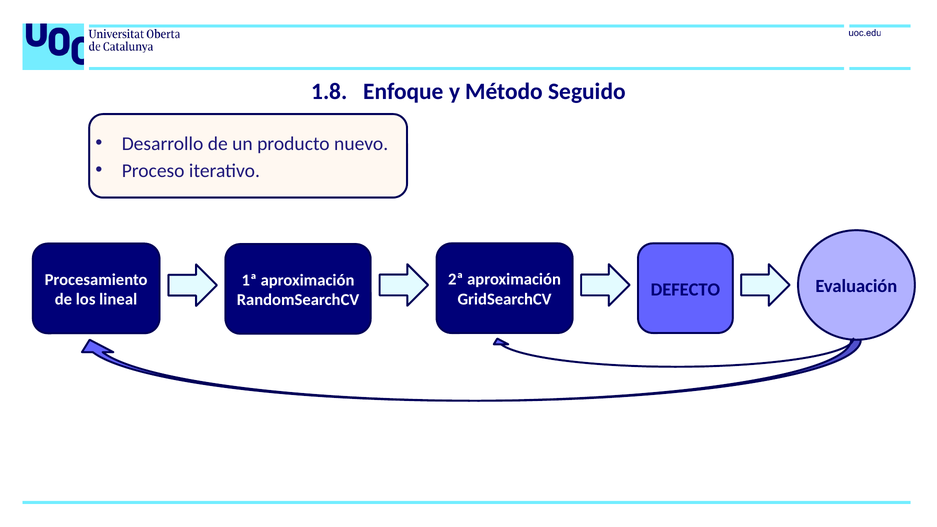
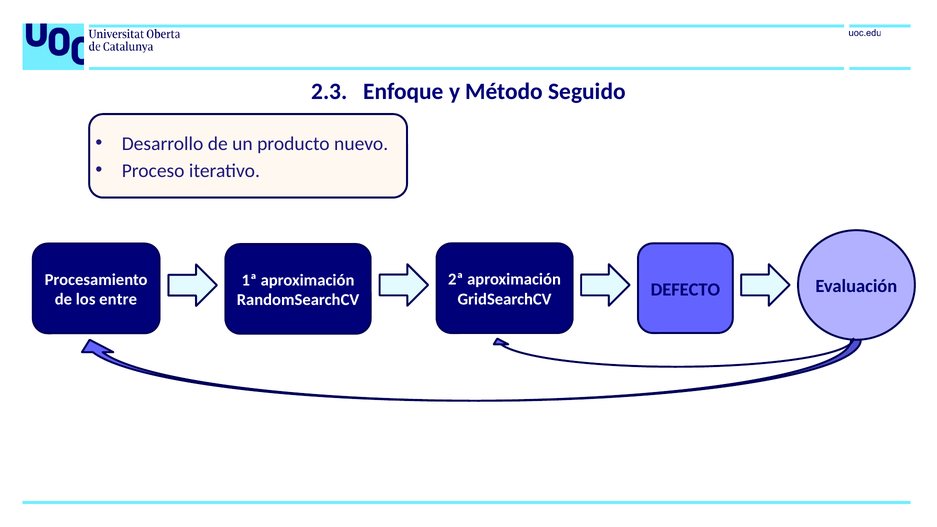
1.8: 1.8 -> 2.3
lineal: lineal -> entre
